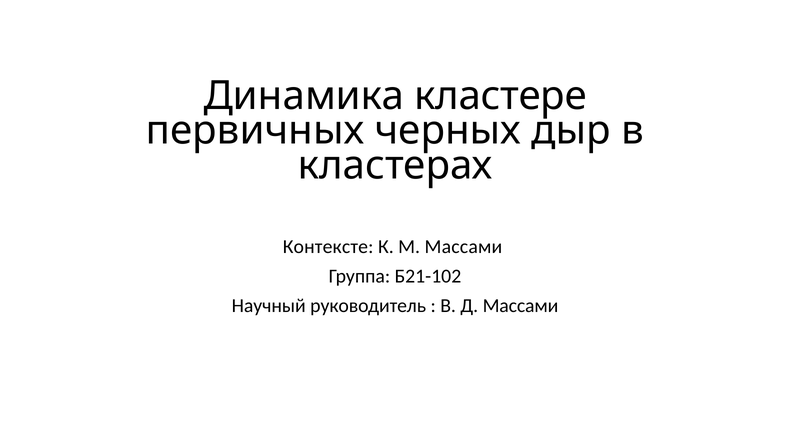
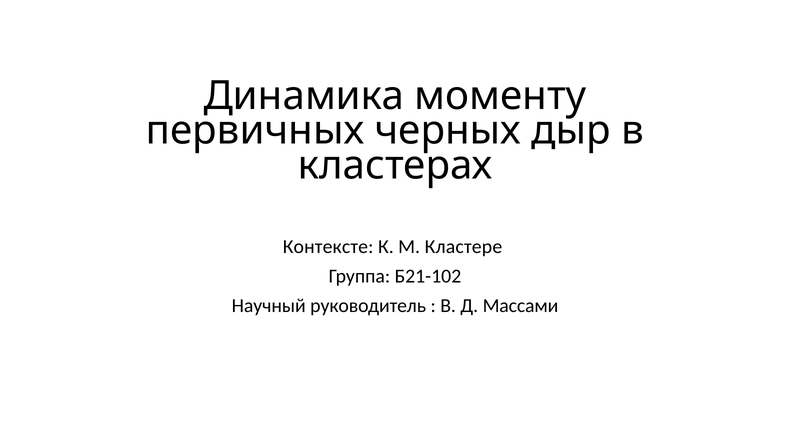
кластере: кластере -> моменту
М Массами: Массами -> Кластере
